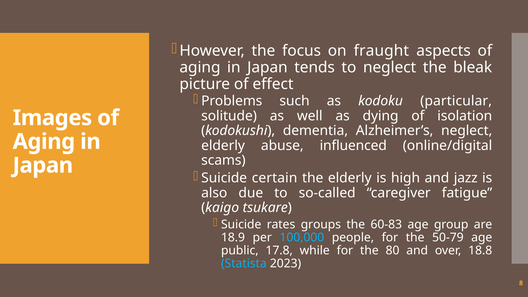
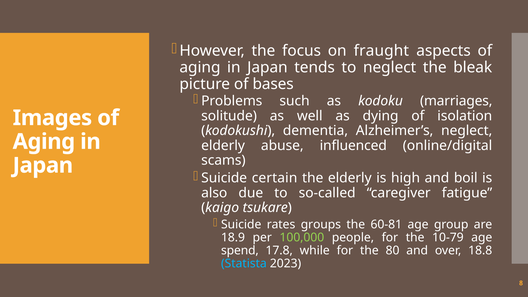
effect: effect -> bases
particular: particular -> marriages
jazz: jazz -> boil
60-83: 60-83 -> 60-81
100,000 colour: light blue -> light green
50-79: 50-79 -> 10-79
public: public -> spend
